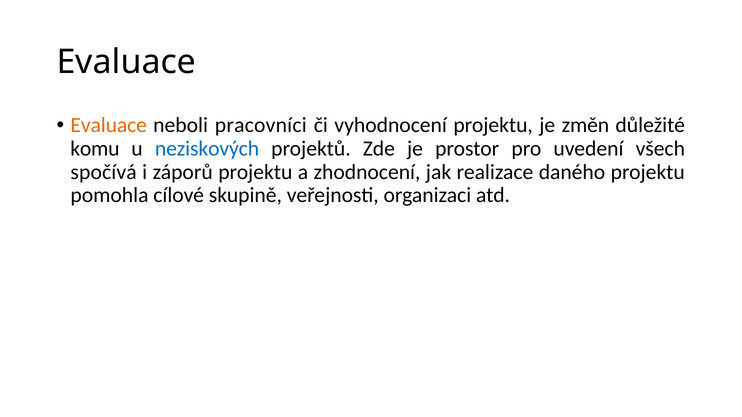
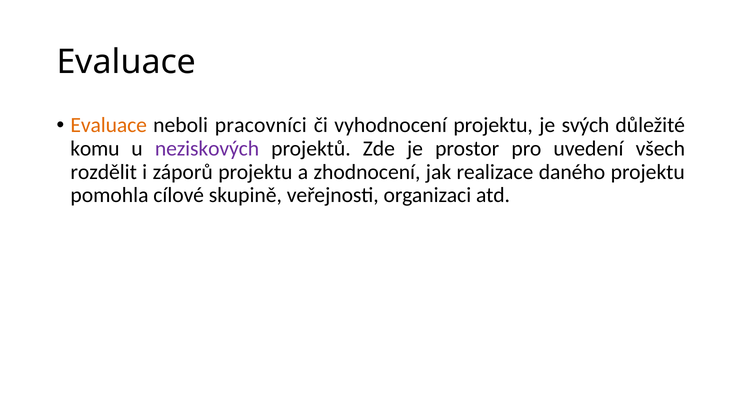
změn: změn -> svých
neziskových colour: blue -> purple
spočívá: spočívá -> rozdělit
